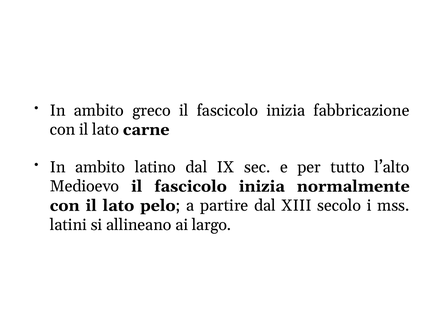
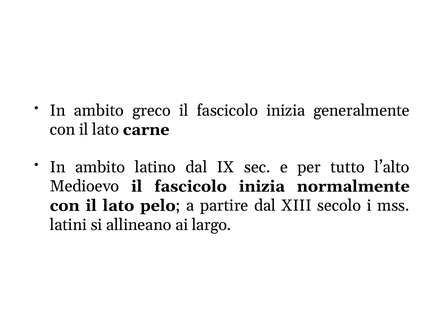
fabbricazione: fabbricazione -> generalmente
